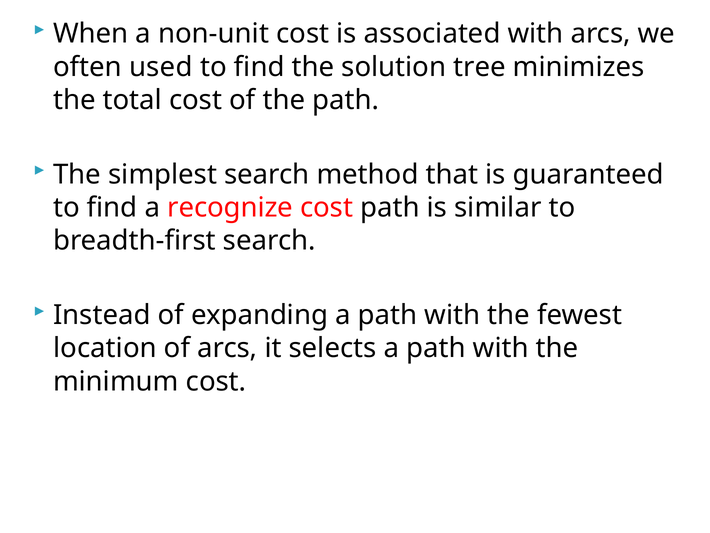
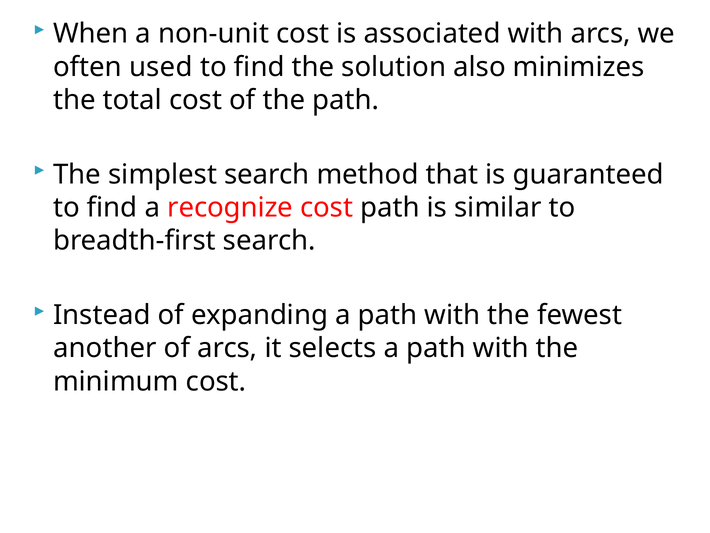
tree: tree -> also
location: location -> another
